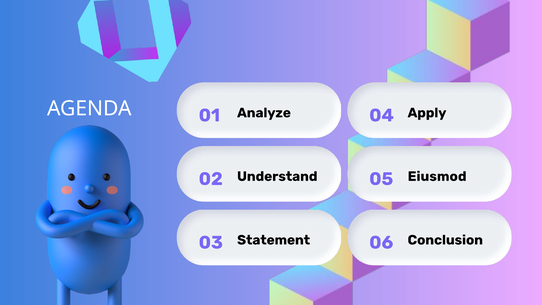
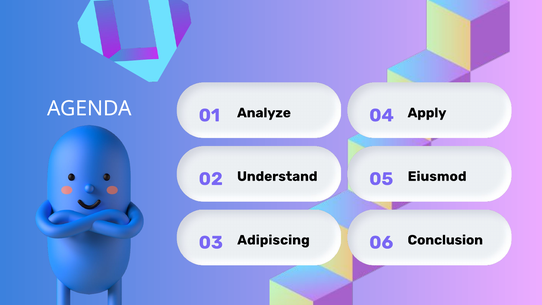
Statement: Statement -> Adipiscing
